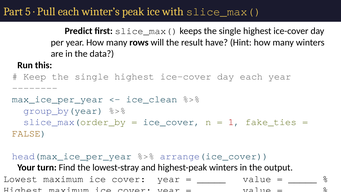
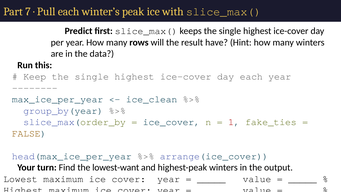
5: 5 -> 7
lowest-stray: lowest-stray -> lowest-want
